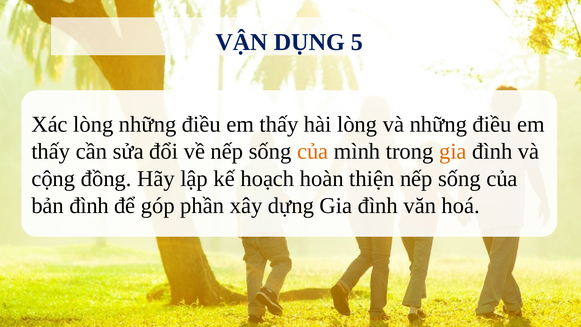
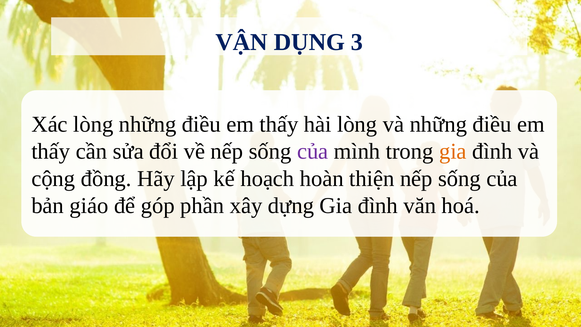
5: 5 -> 3
của at (313, 151) colour: orange -> purple
bản đình: đình -> giáo
